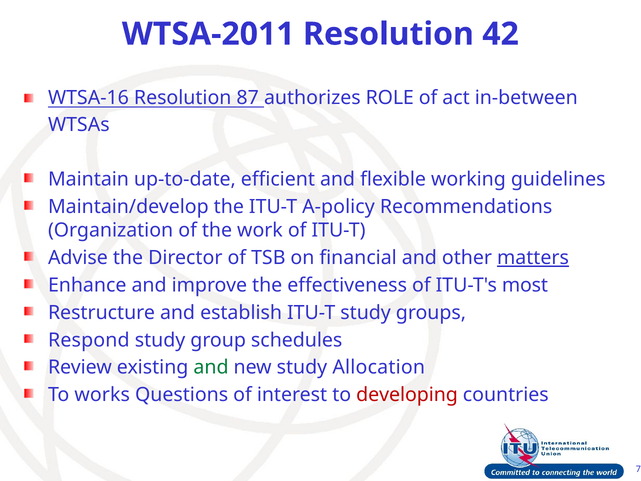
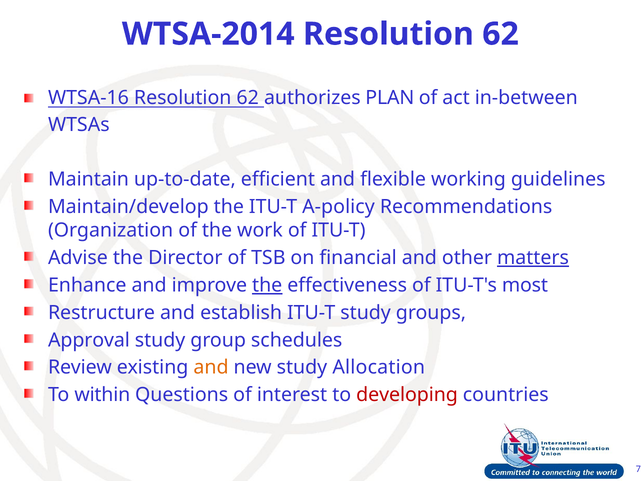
WTSA-2011: WTSA-2011 -> WTSA-2014
42 at (501, 34): 42 -> 62
WTSA-16 Resolution 87: 87 -> 62
ROLE: ROLE -> PLAN
the at (267, 285) underline: none -> present
Respond: Respond -> Approval
and at (211, 367) colour: green -> orange
works: works -> within
